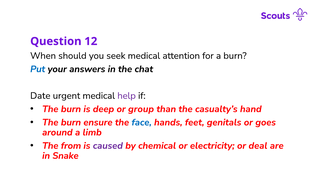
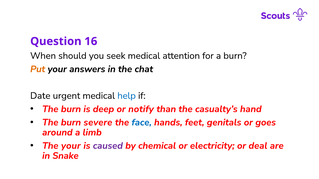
12: 12 -> 16
Put colour: blue -> orange
help colour: purple -> blue
group: group -> notify
ensure: ensure -> severe
The from: from -> your
